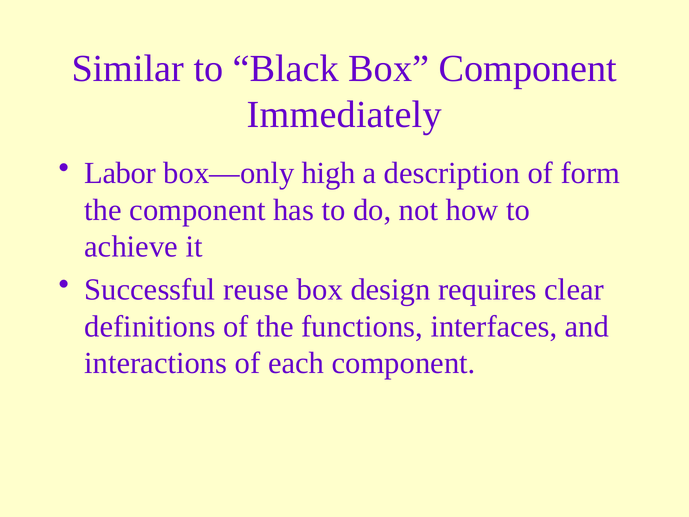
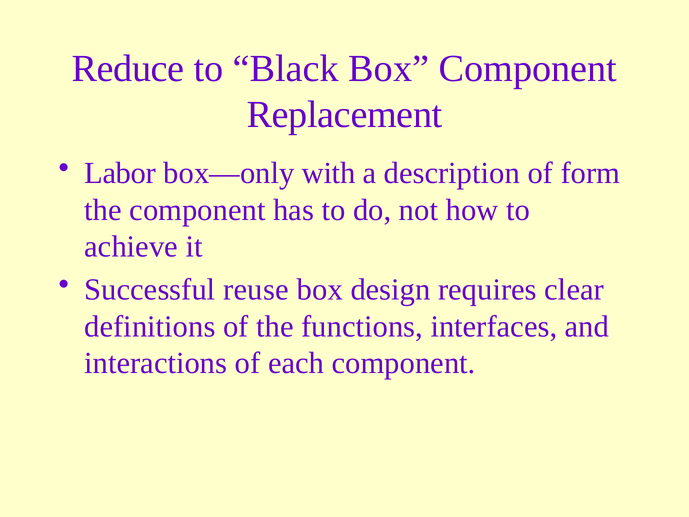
Similar: Similar -> Reduce
Immediately: Immediately -> Replacement
high: high -> with
